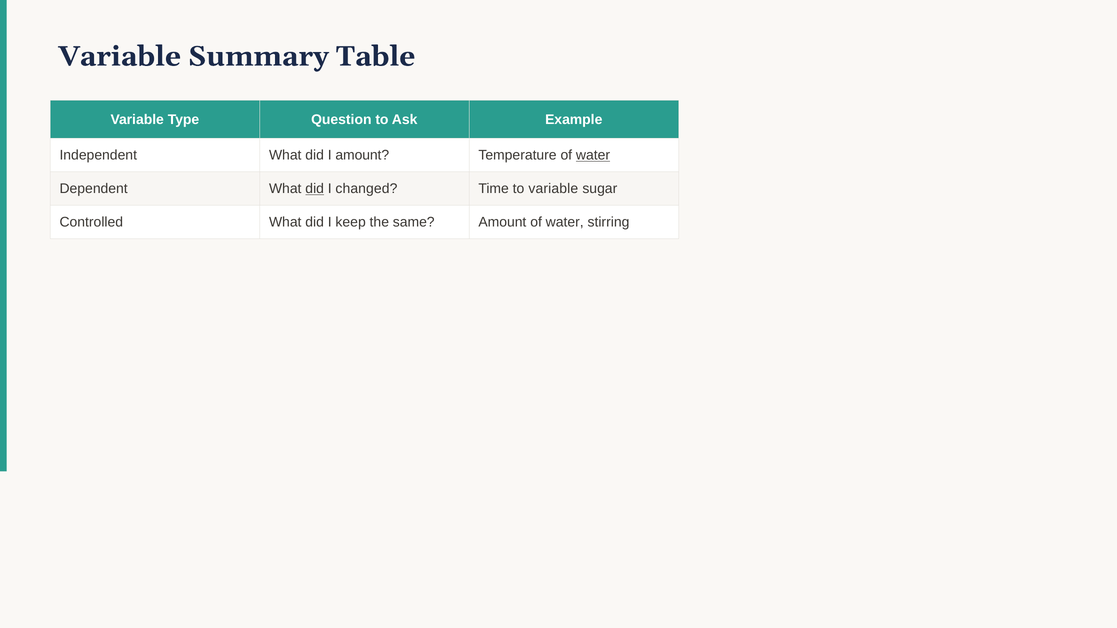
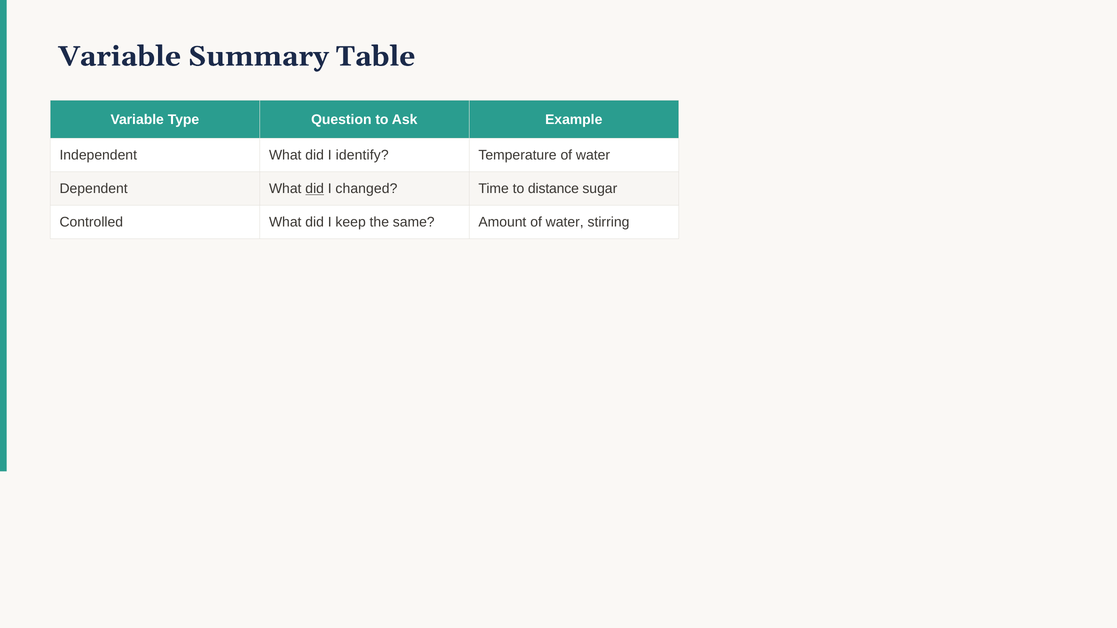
I amount: amount -> identify
water at (593, 155) underline: present -> none
to variable: variable -> distance
